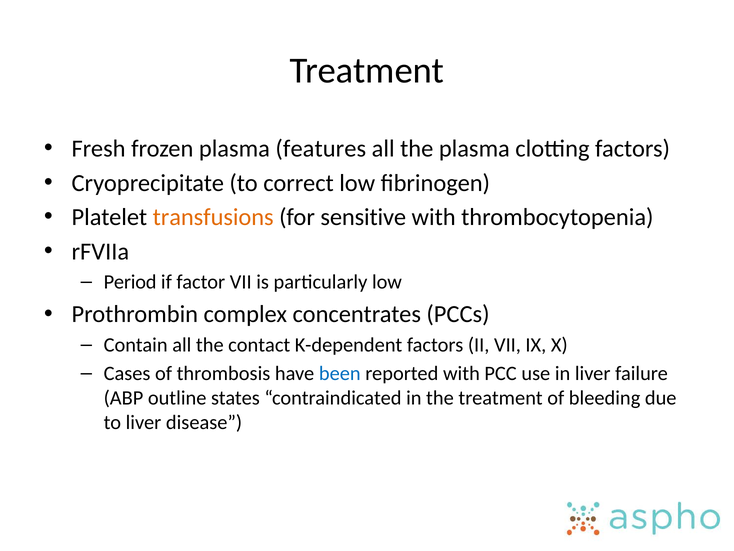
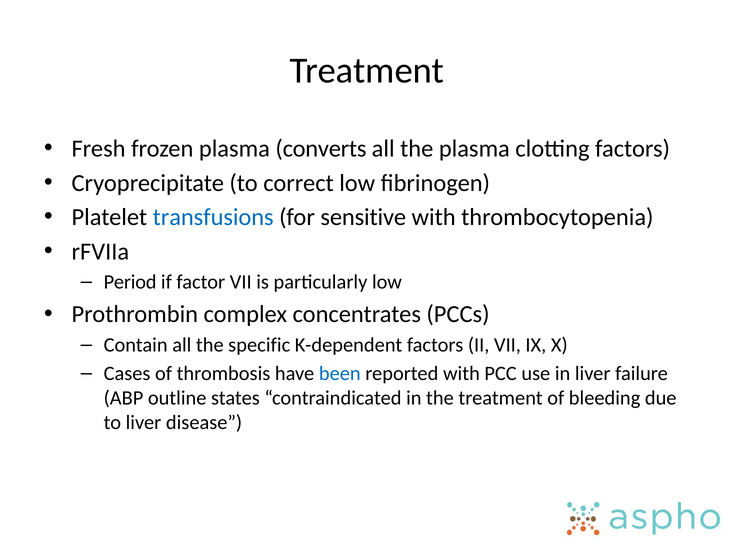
features: features -> converts
transfusions colour: orange -> blue
contact: contact -> specific
